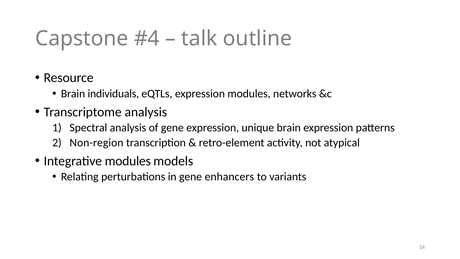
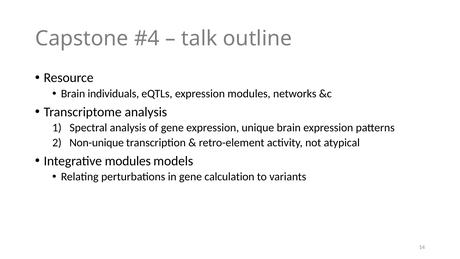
Non-region: Non-region -> Non-unique
enhancers: enhancers -> calculation
